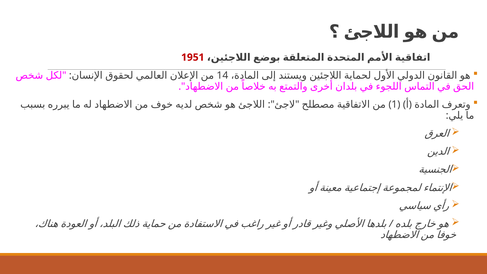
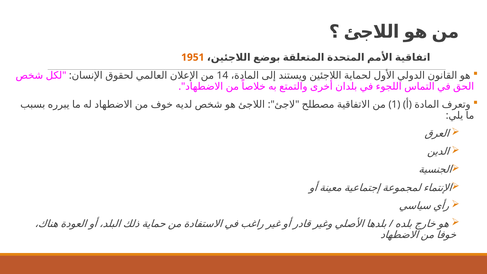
1951 colour: red -> orange
